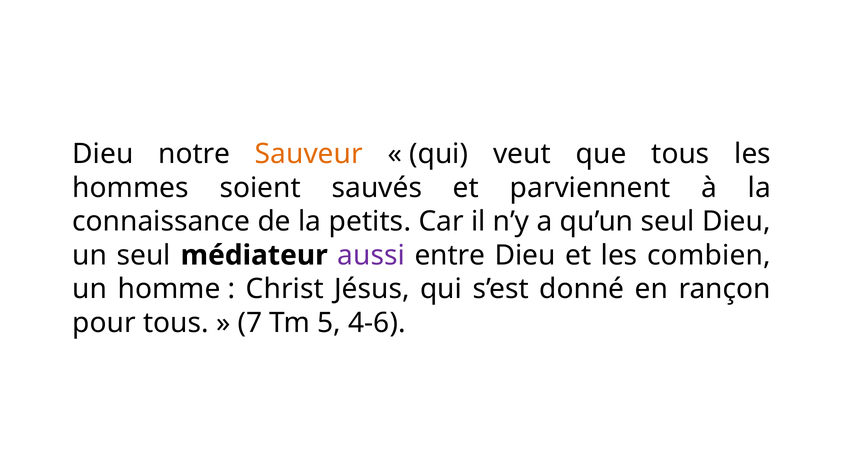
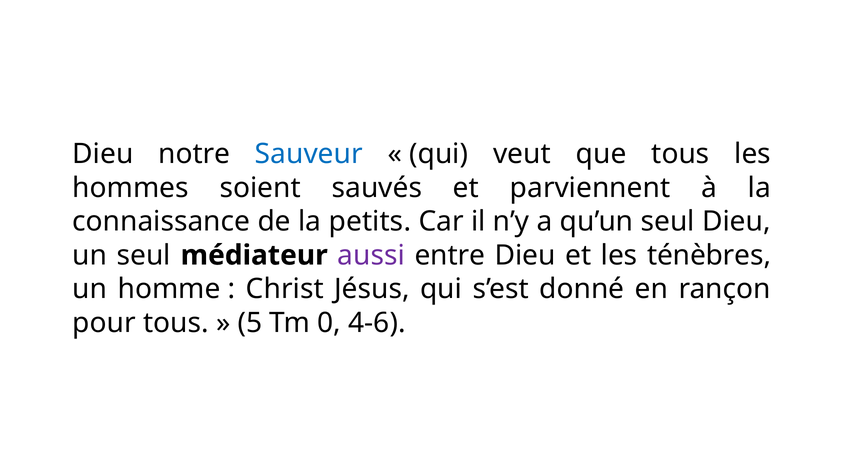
Sauveur colour: orange -> blue
combien: combien -> ténèbres
7: 7 -> 5
5: 5 -> 0
